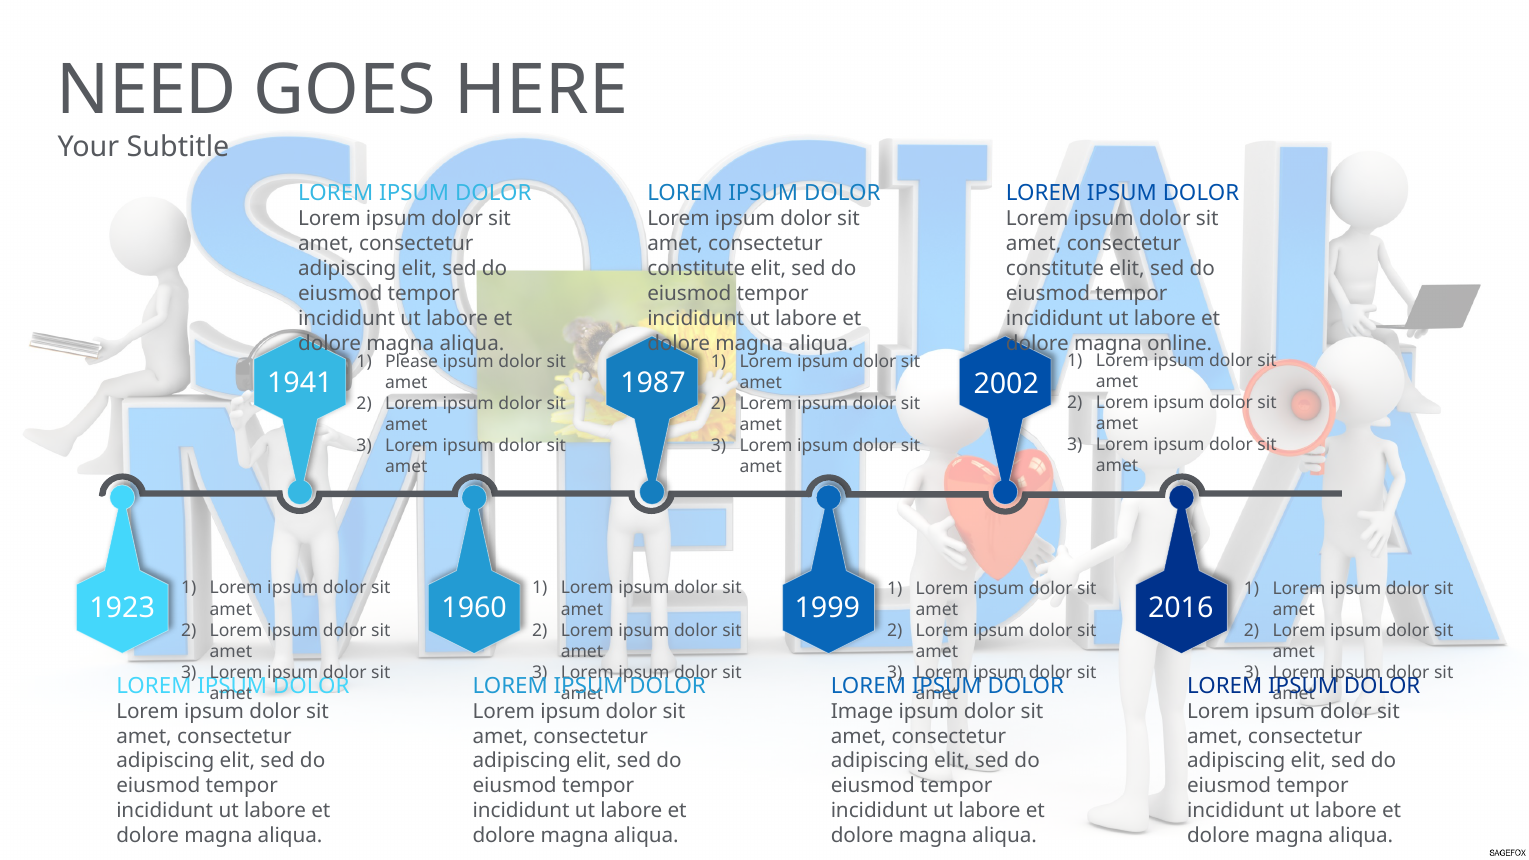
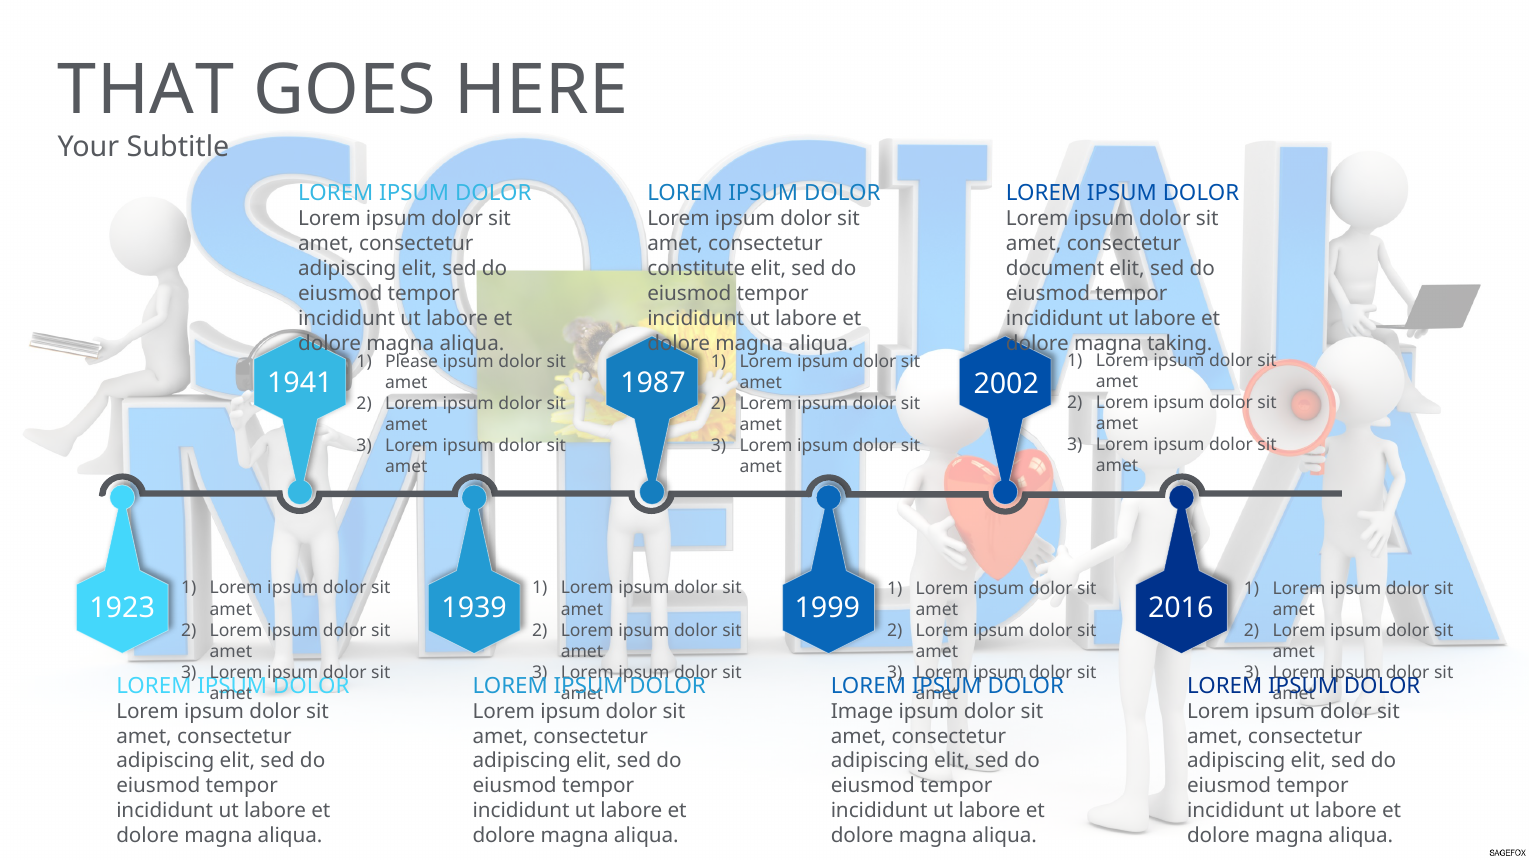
NEED: NEED -> THAT
constitute at (1055, 269): constitute -> document
online: online -> taking
1960: 1960 -> 1939
